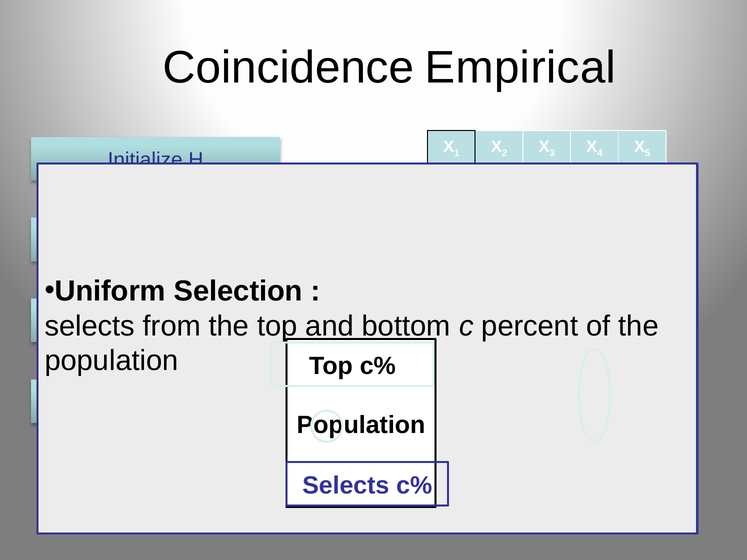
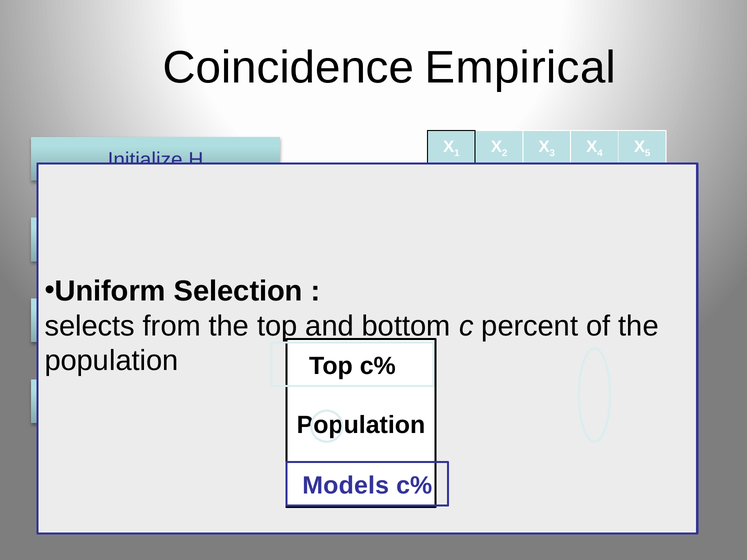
Selects at (346, 486): Selects -> Models
